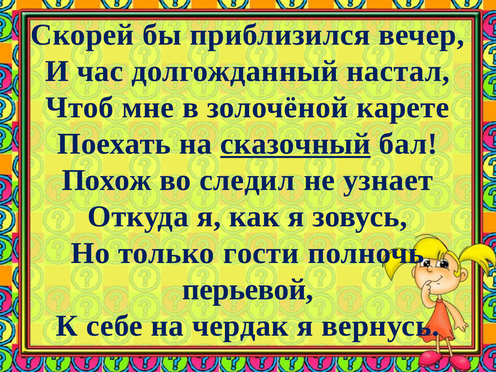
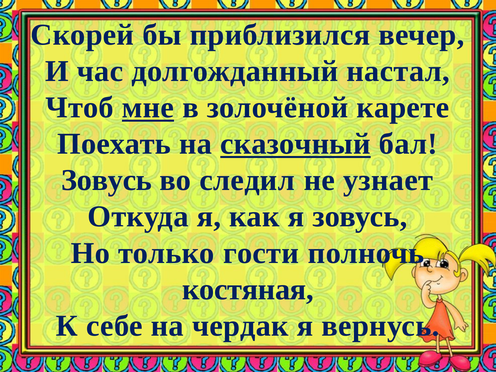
мне underline: none -> present
Похож at (107, 180): Похож -> Зовусь
перьевой: перьевой -> костяная
